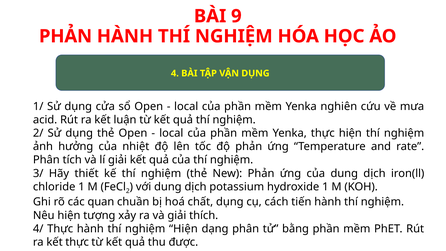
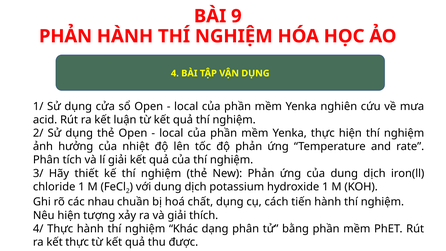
quan: quan -> nhau
nghiệm Hiện: Hiện -> Khác
